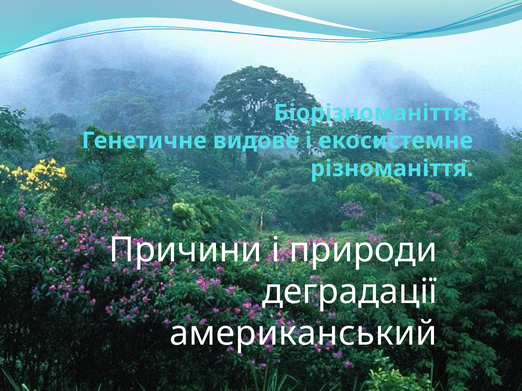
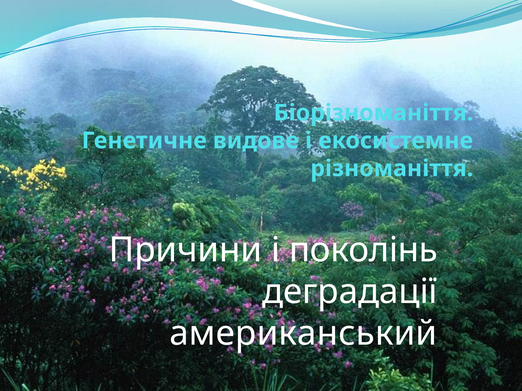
природи: природи -> поколінь
